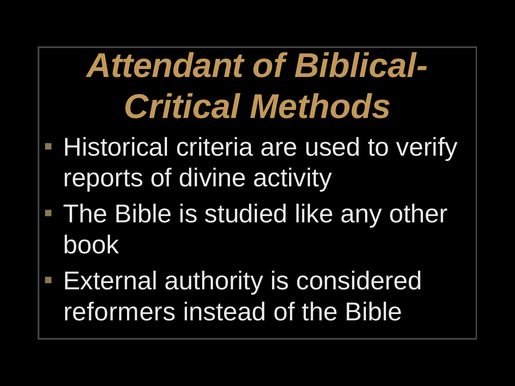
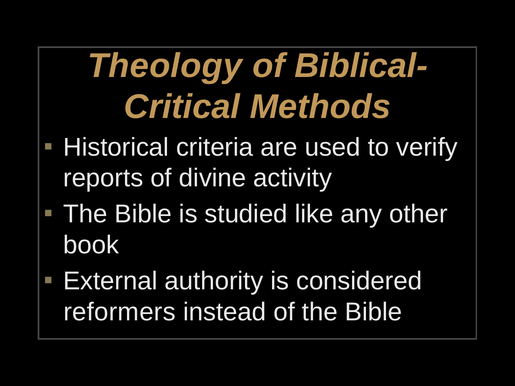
Attendant: Attendant -> Theology
